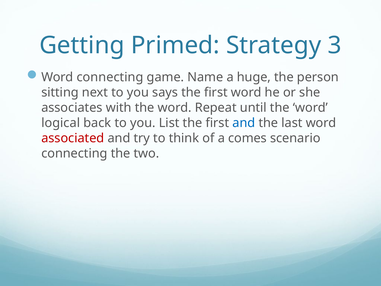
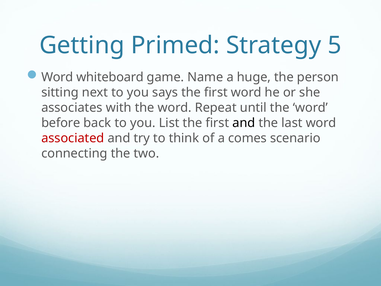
3: 3 -> 5
Word connecting: connecting -> whiteboard
logical: logical -> before
and at (244, 123) colour: blue -> black
